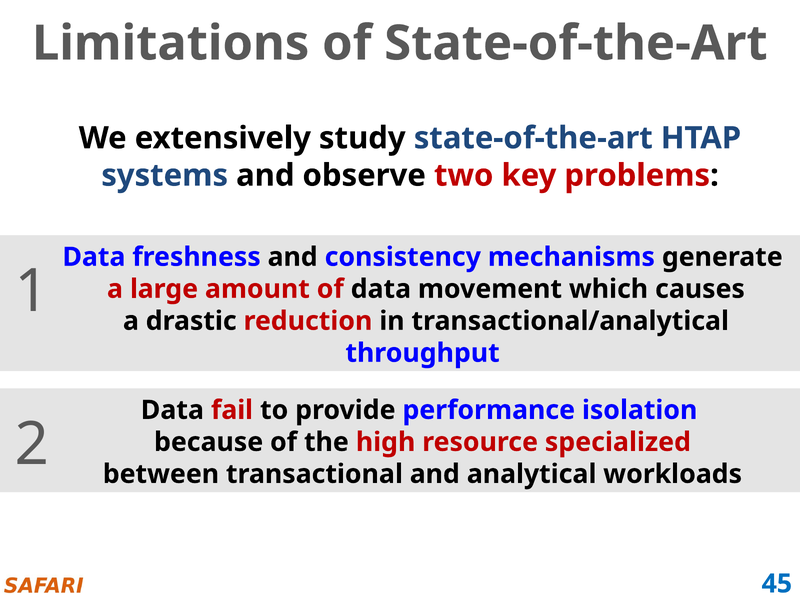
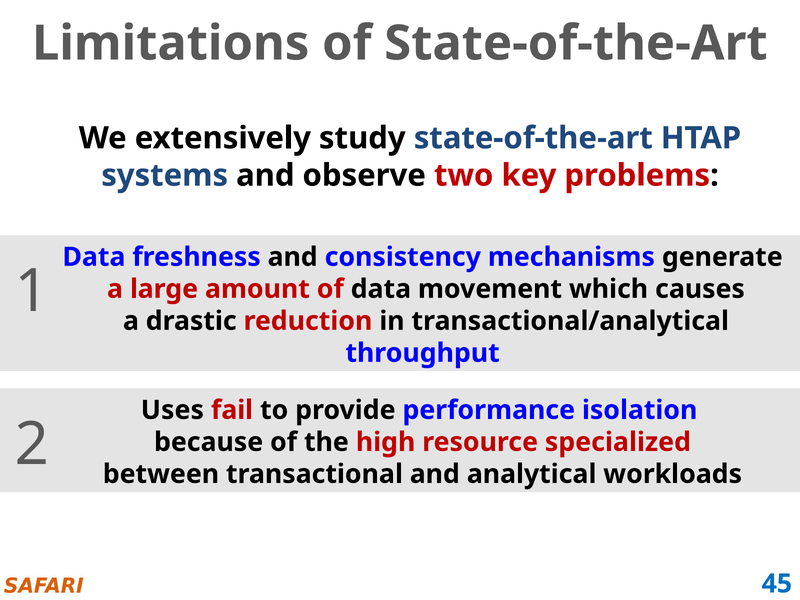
Data at (172, 410): Data -> Uses
